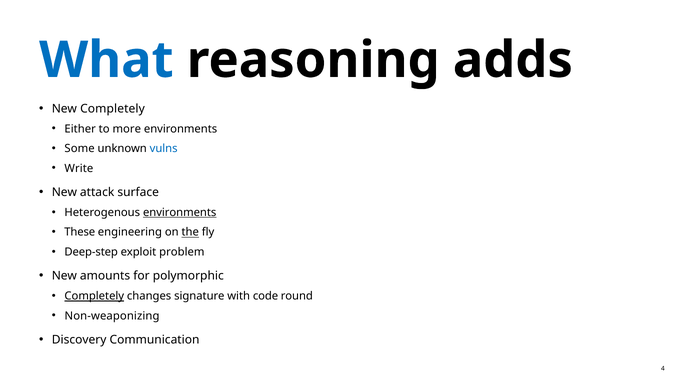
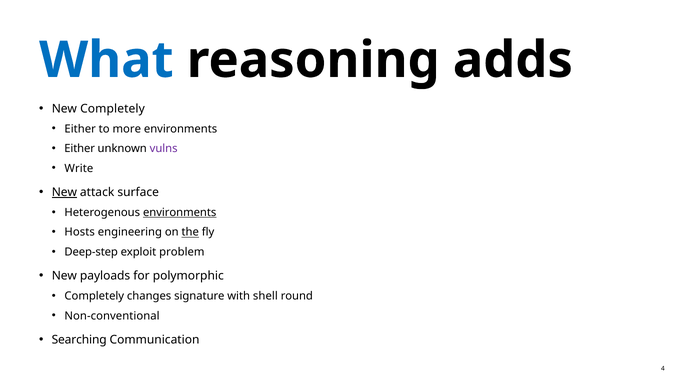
Some at (80, 149): Some -> Either
vulns colour: blue -> purple
New at (64, 192) underline: none -> present
These: These -> Hosts
amounts: amounts -> payloads
Completely at (94, 296) underline: present -> none
code: code -> shell
Non-weaponizing: Non-weaponizing -> Non-conventional
Discovery: Discovery -> Searching
